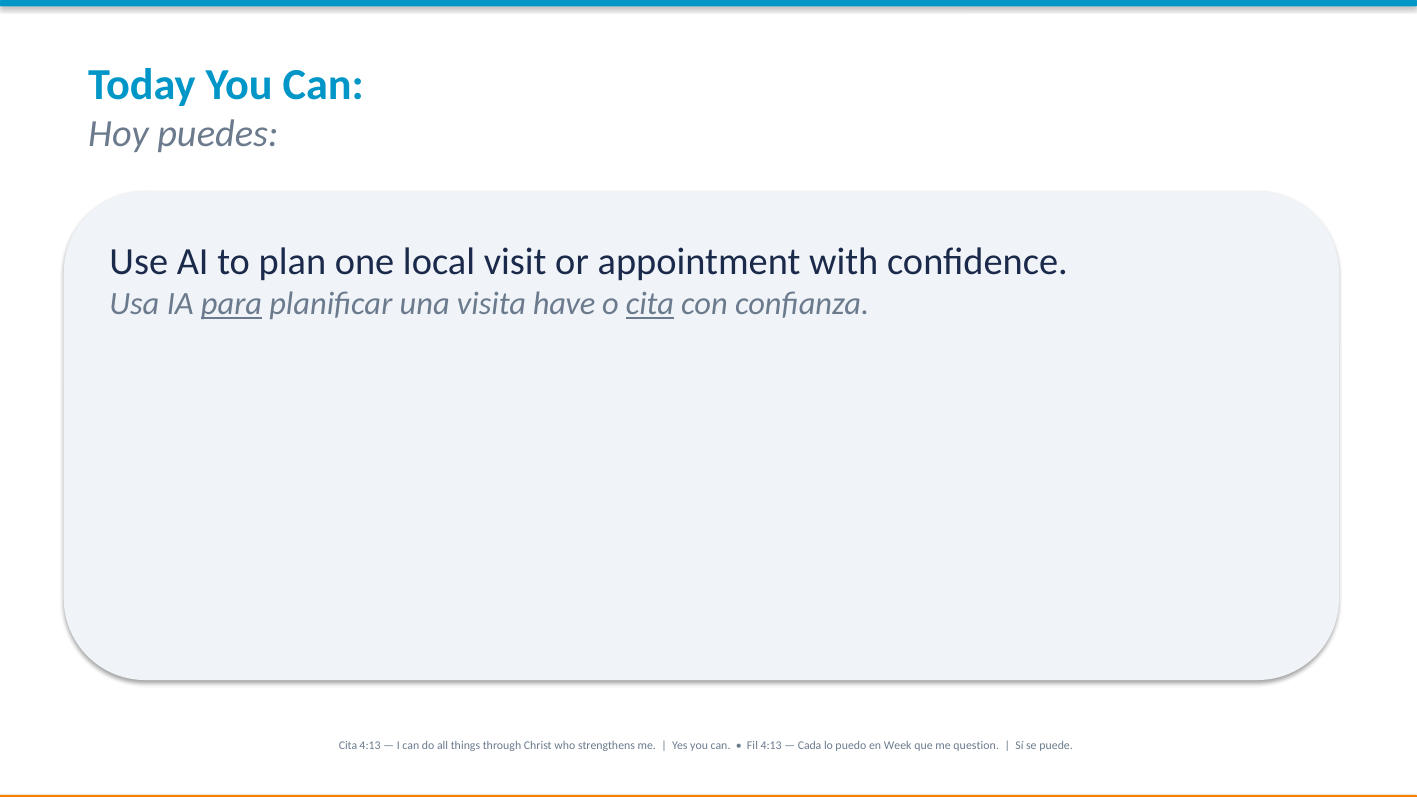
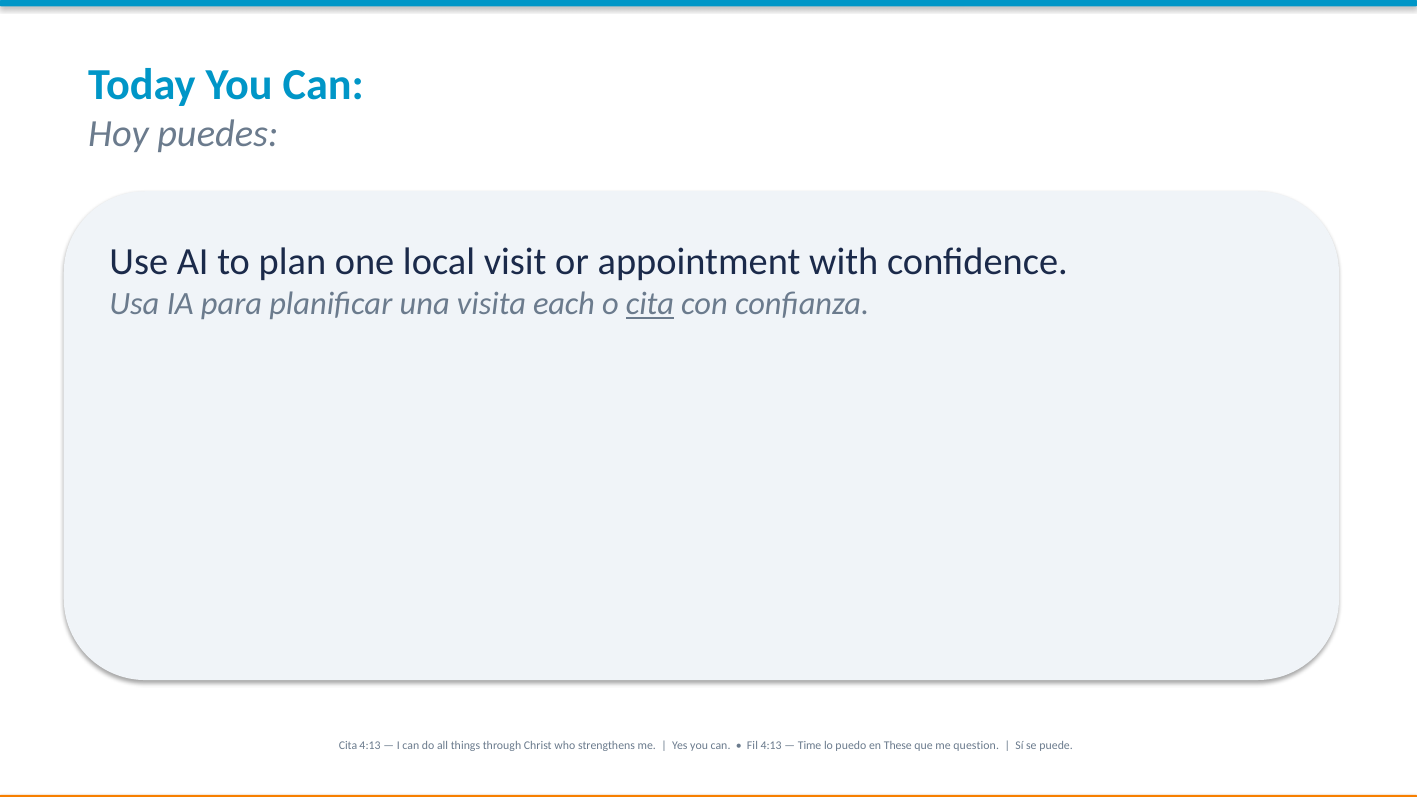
para underline: present -> none
have: have -> each
Cada: Cada -> Time
Week: Week -> These
